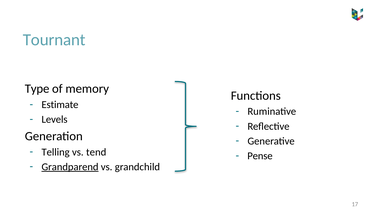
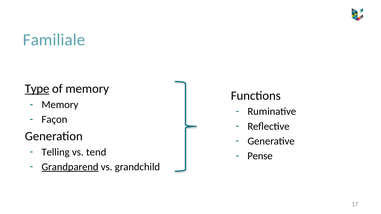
Tournant: Tournant -> Familiale
Type underline: none -> present
Estimate at (60, 105): Estimate -> Memory
Levels: Levels -> Façon
